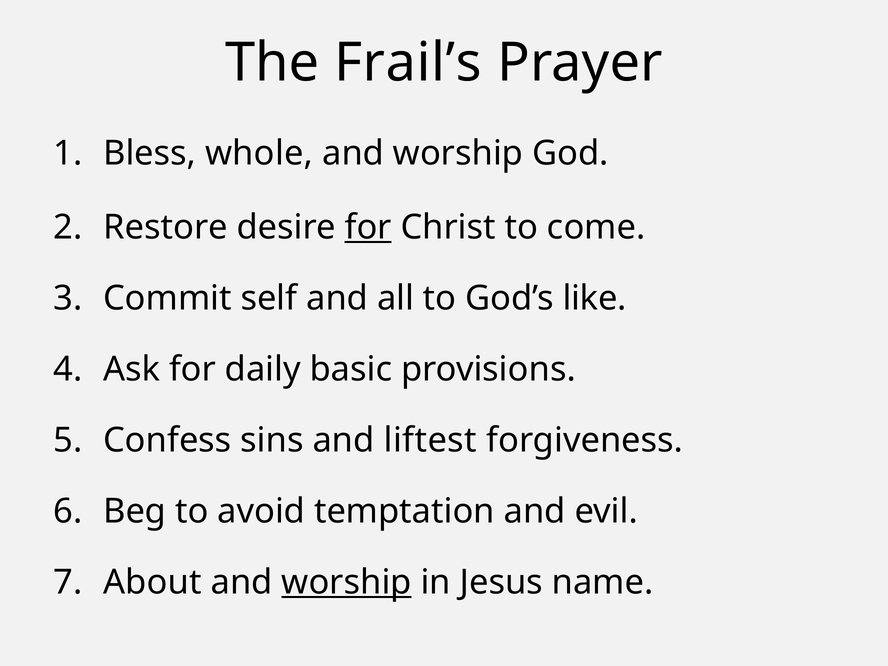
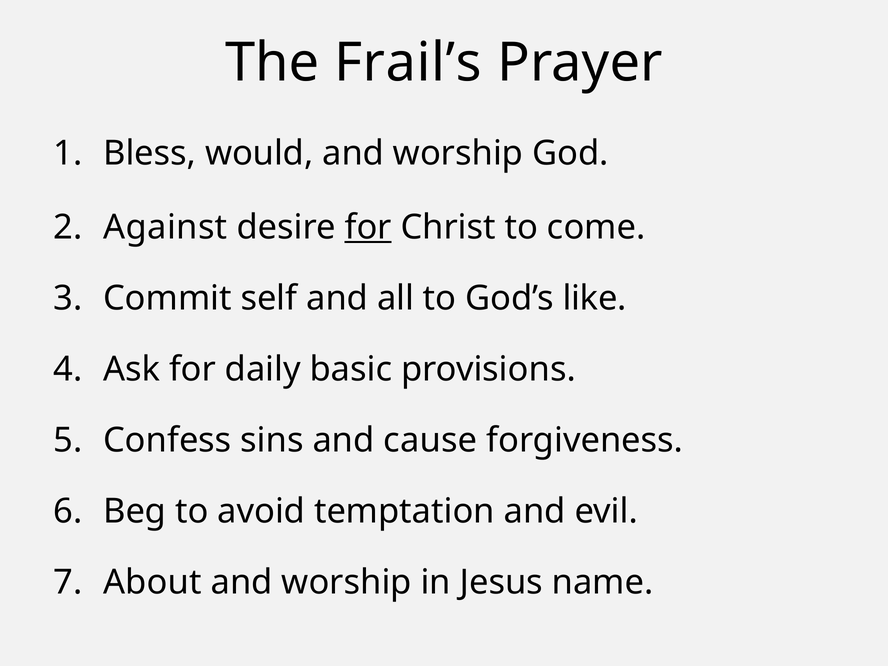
whole: whole -> would
Restore: Restore -> Against
liftest: liftest -> cause
worship at (347, 582) underline: present -> none
